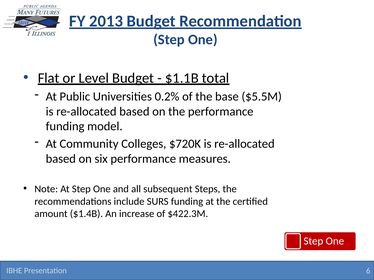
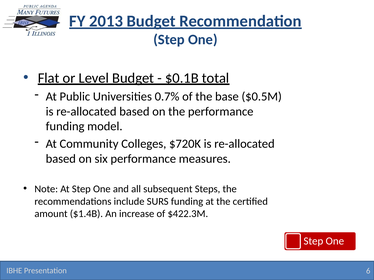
$1.1B: $1.1B -> $0.1B
0.2%: 0.2% -> 0.7%
$5.5M: $5.5M -> $0.5M
